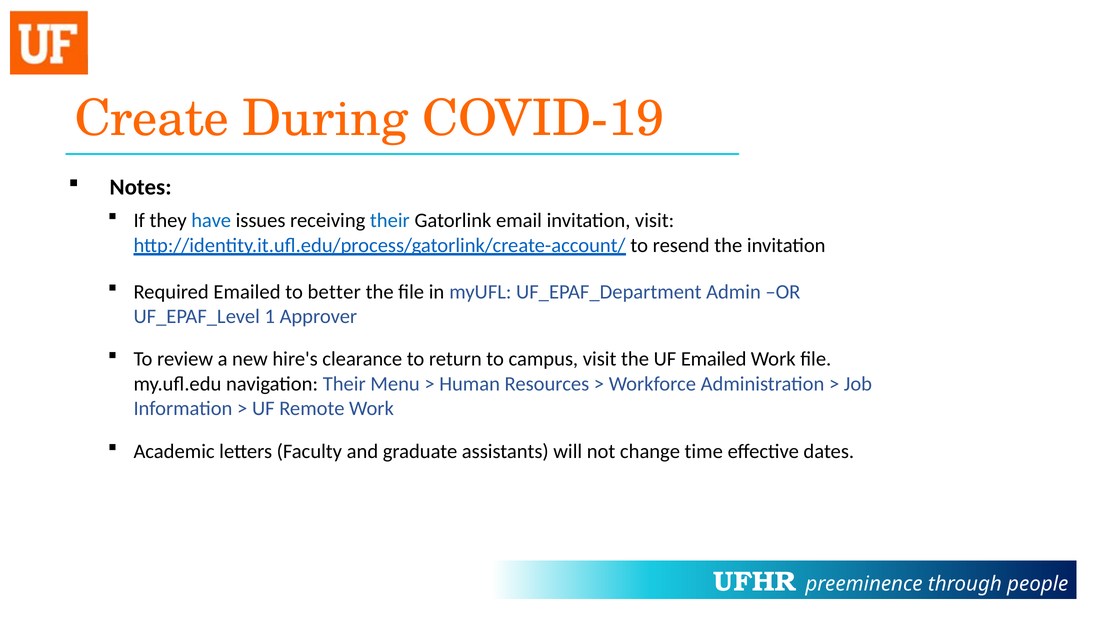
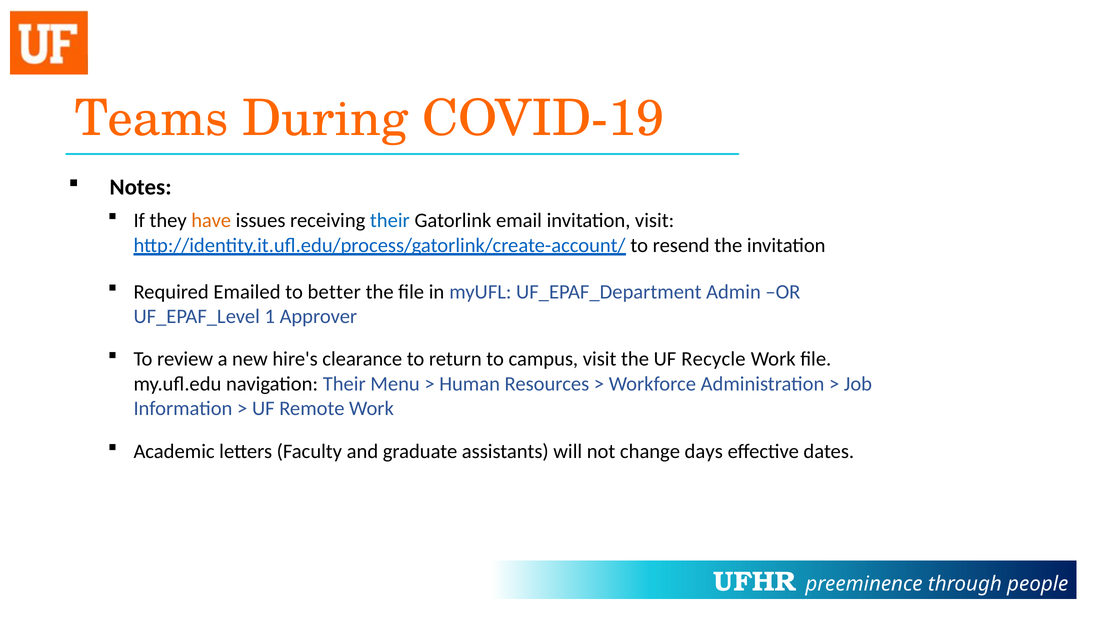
Create: Create -> Teams
have colour: blue -> orange
UF Emailed: Emailed -> Recycle
time: time -> days
